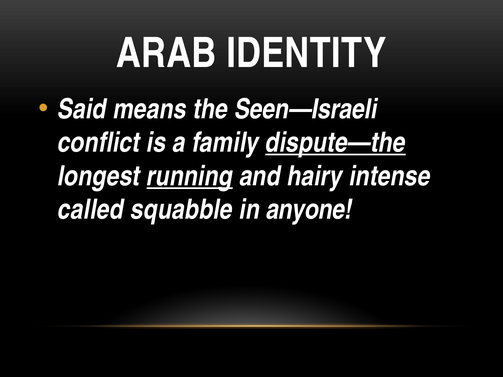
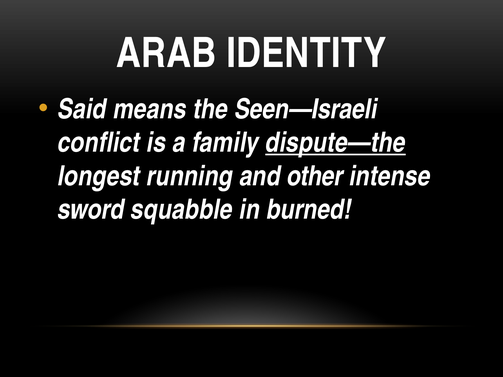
running underline: present -> none
hairy: hairy -> other
called: called -> sword
anyone: anyone -> burned
